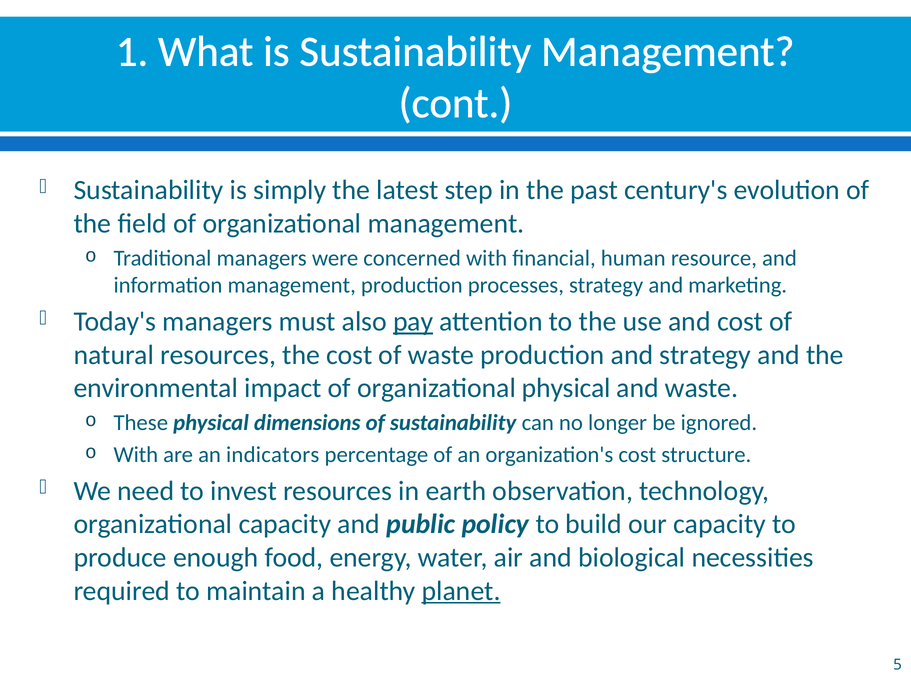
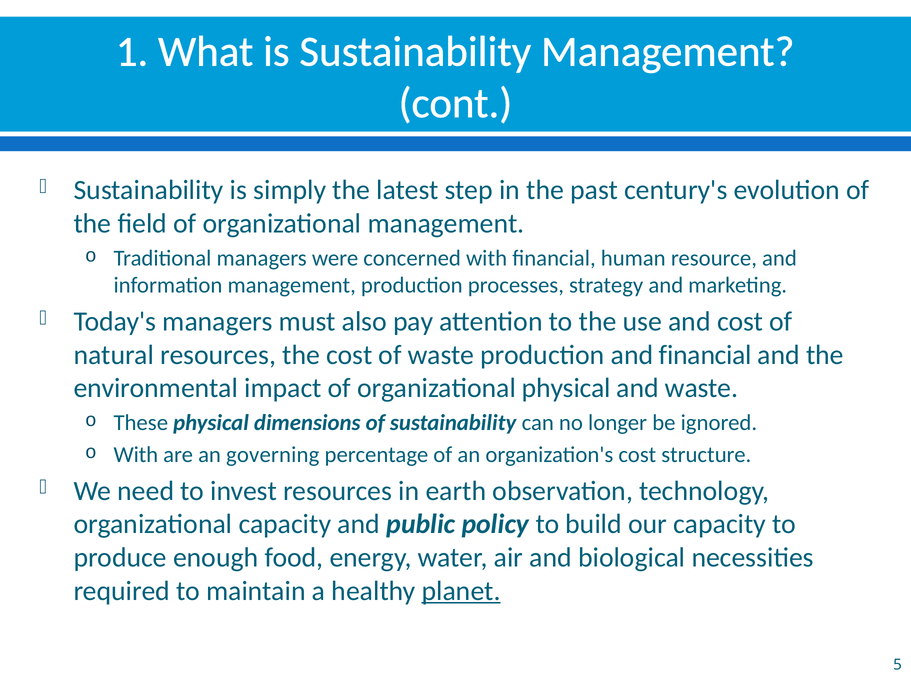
pay underline: present -> none
and strategy: strategy -> financial
indicators: indicators -> governing
